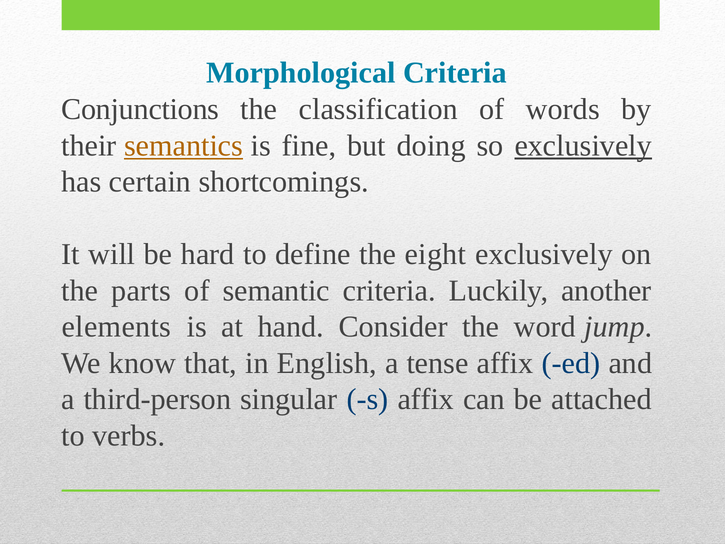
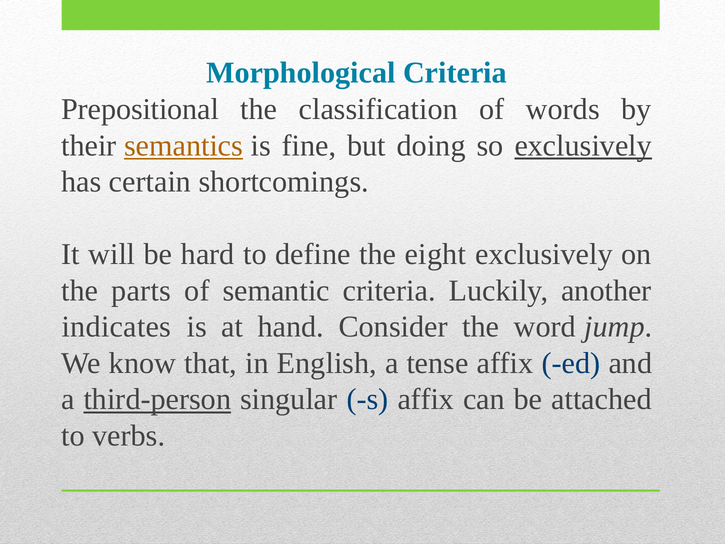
Conjunctions: Conjunctions -> Prepositional
elements: elements -> indicates
third-person underline: none -> present
